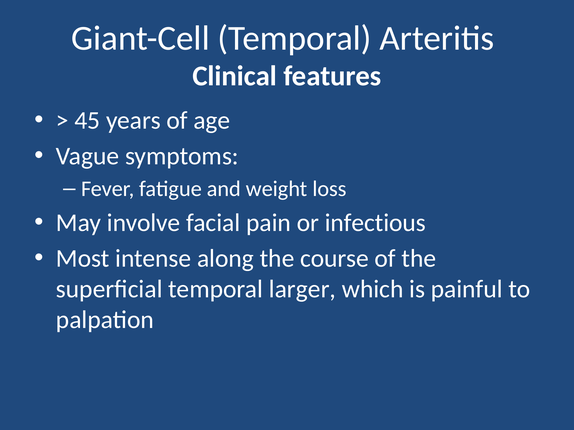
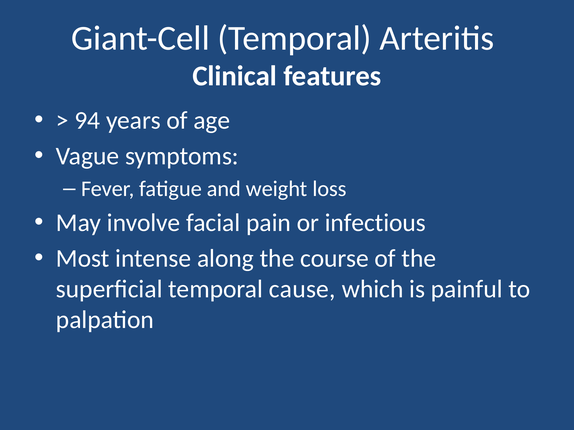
45: 45 -> 94
larger: larger -> cause
